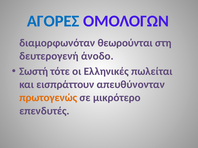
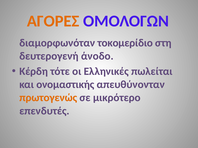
ΑΓΟΡΕΣ colour: blue -> orange
θεωρούνται: θεωρούνται -> τοκομερίδιο
Σωστή: Σωστή -> Κέρδη
εισπράττουν: εισπράττουν -> ονομαστικής
